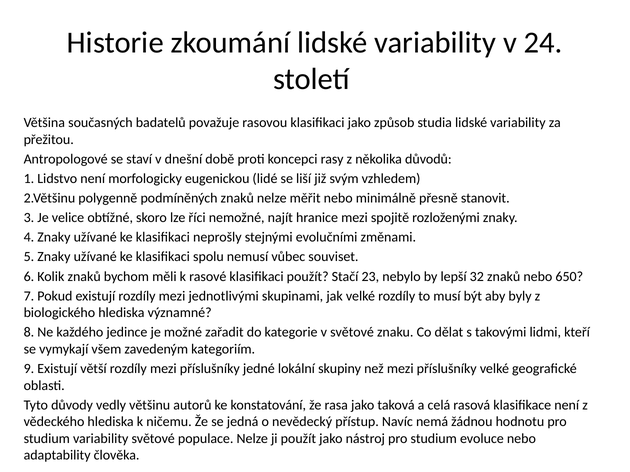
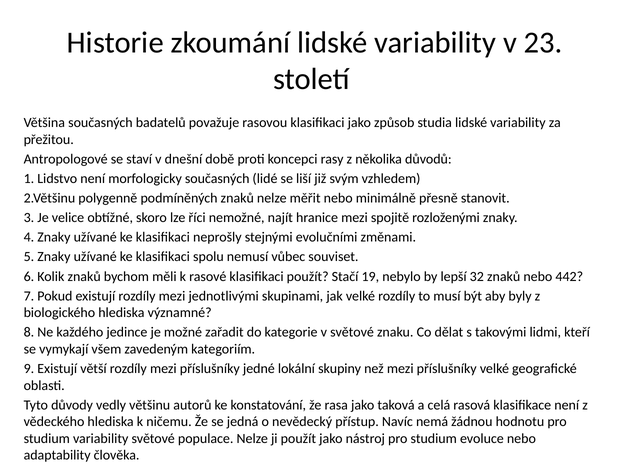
24: 24 -> 23
morfologicky eugenickou: eugenickou -> současných
23: 23 -> 19
650: 650 -> 442
